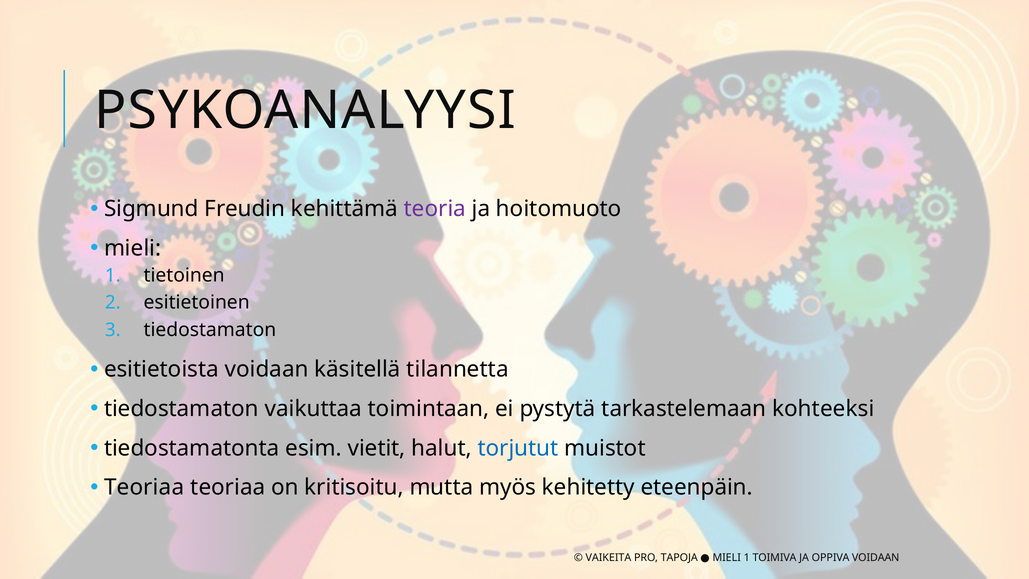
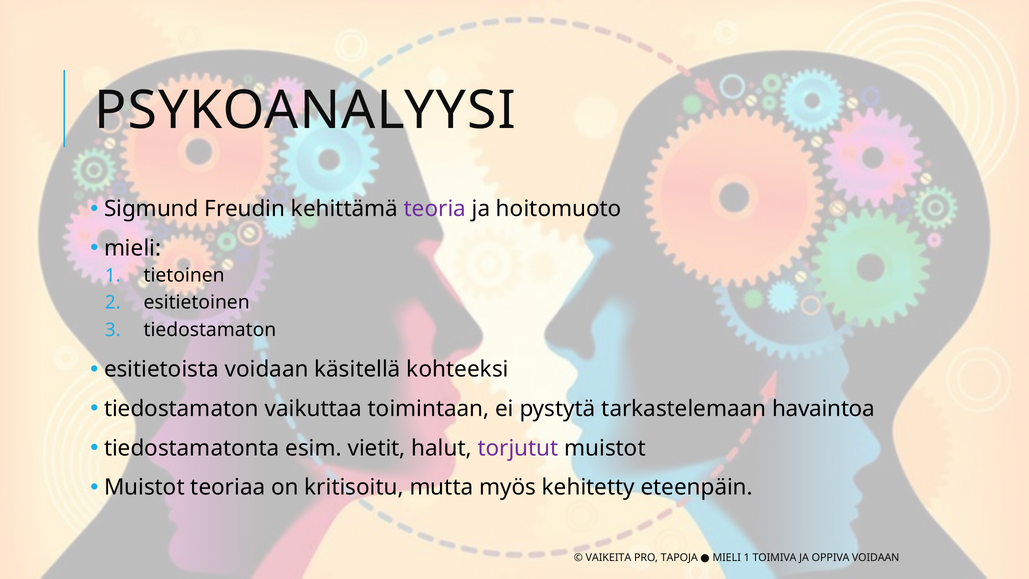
tilannetta: tilannetta -> kohteeksi
kohteeksi: kohteeksi -> havaintoa
torjutut colour: blue -> purple
Teoriaa at (144, 487): Teoriaa -> Muistot
